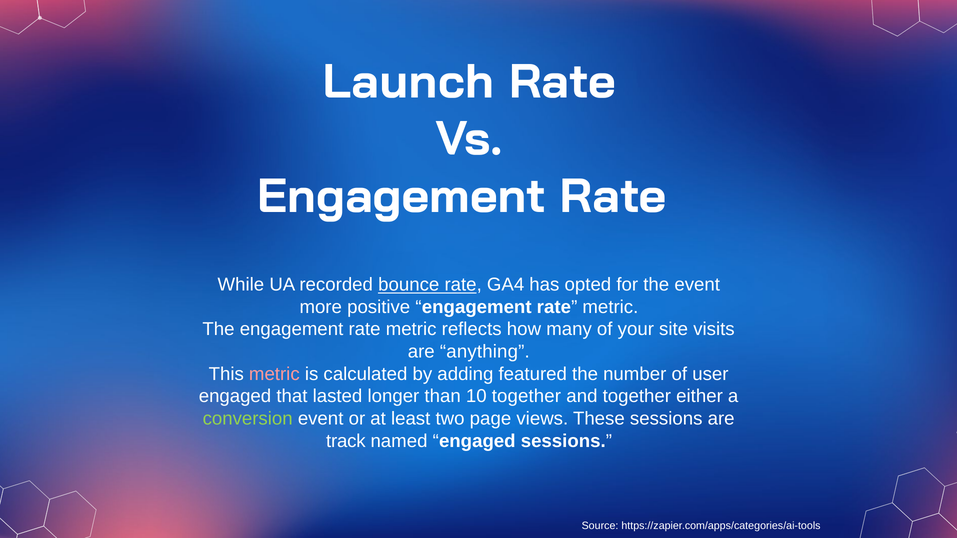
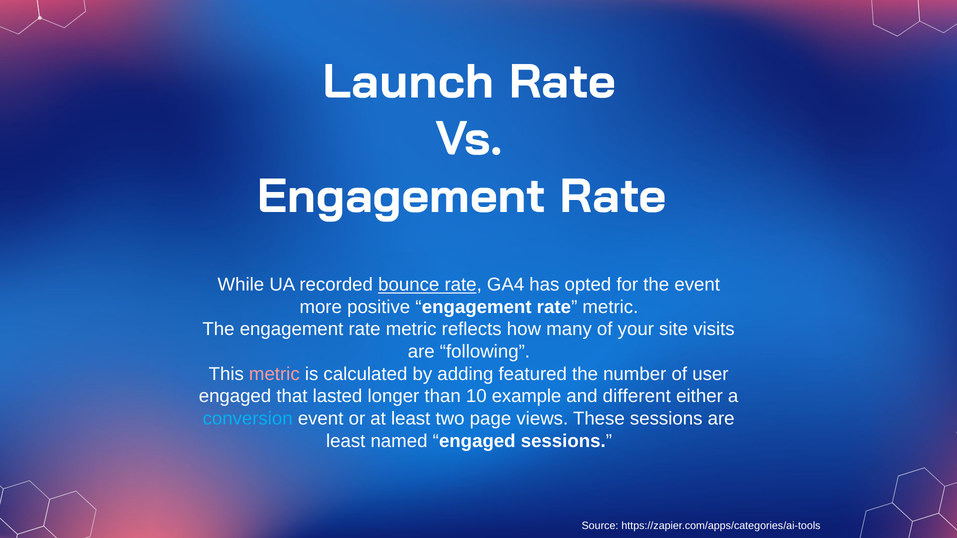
anything: anything -> following
10 together: together -> example
and together: together -> different
conversion colour: light green -> light blue
track at (346, 441): track -> least
